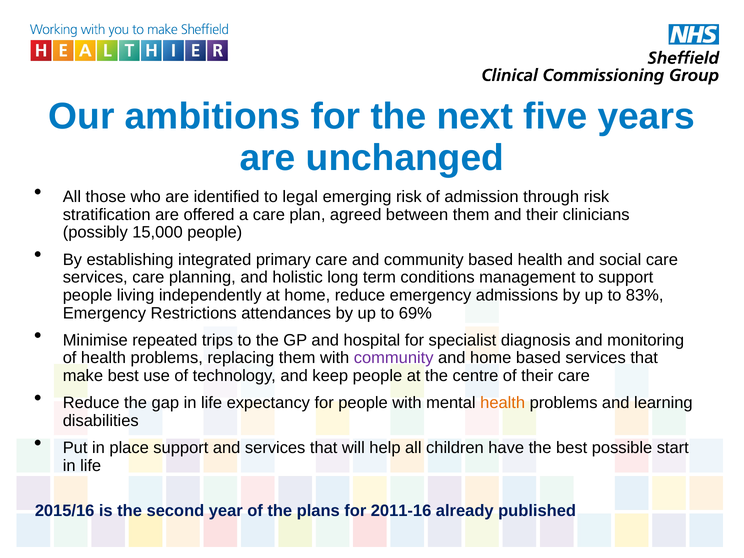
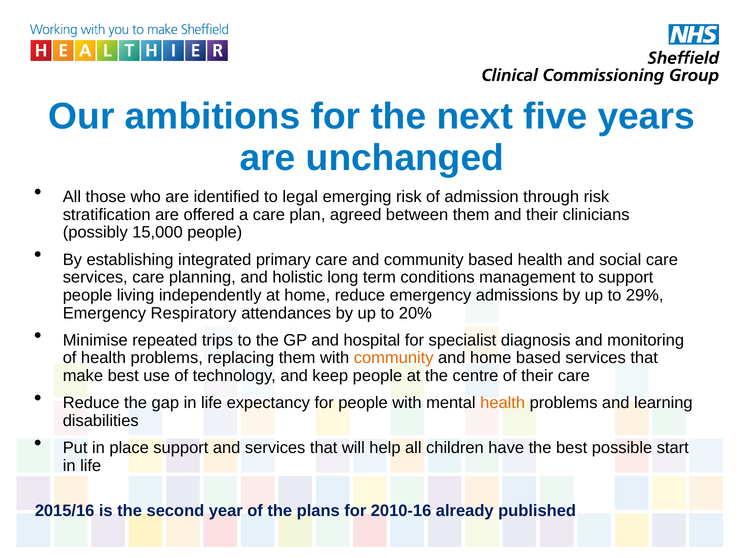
83%: 83% -> 29%
Restrictions: Restrictions -> Respiratory
69%: 69% -> 20%
community at (394, 358) colour: purple -> orange
2011-16: 2011-16 -> 2010-16
